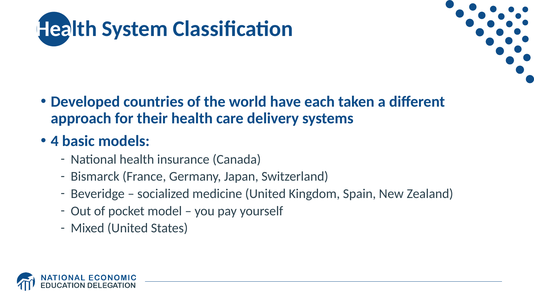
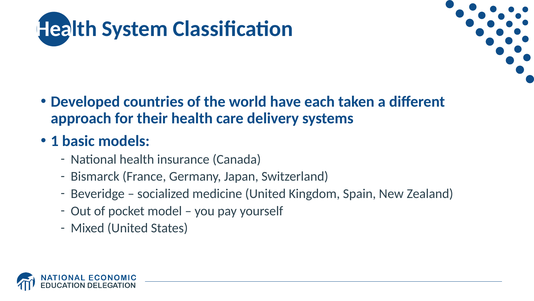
4: 4 -> 1
